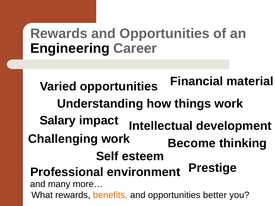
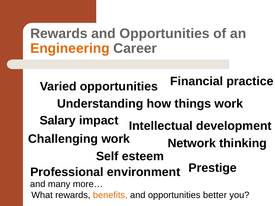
Engineering colour: black -> orange
material: material -> practice
Become: Become -> Network
